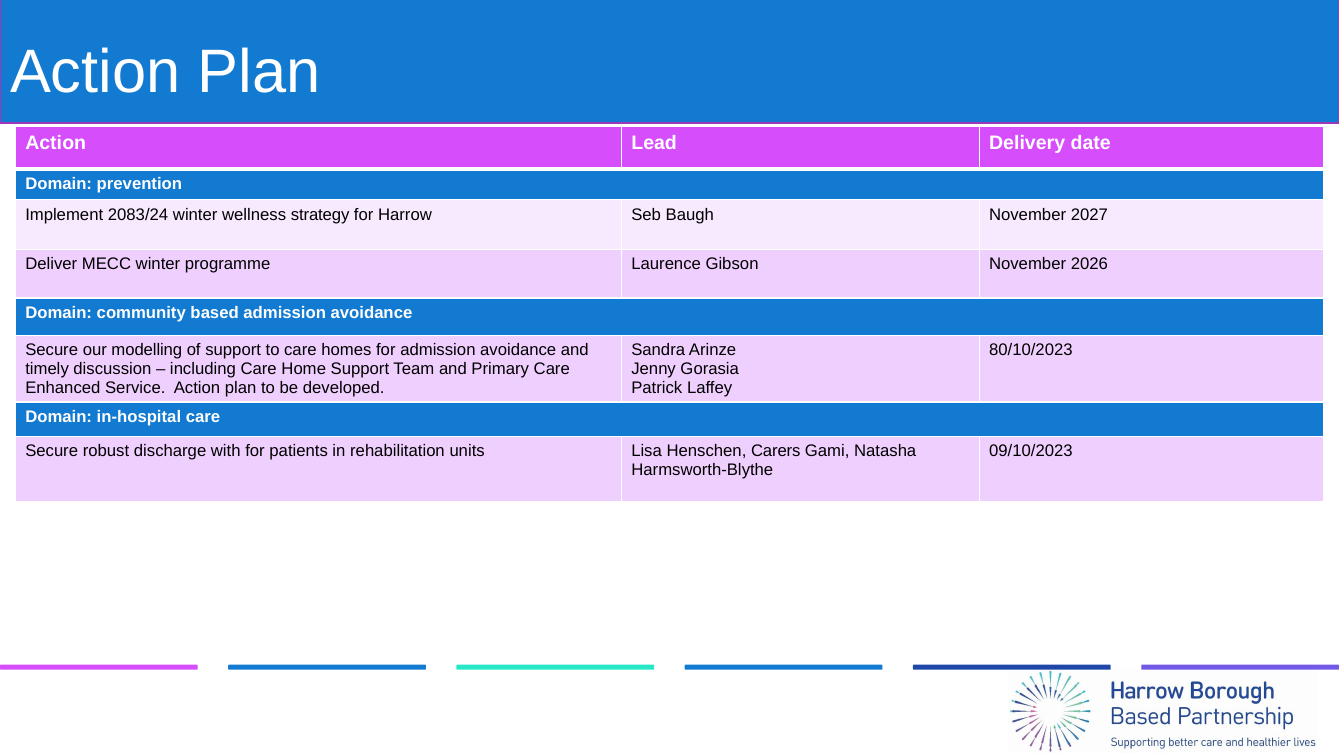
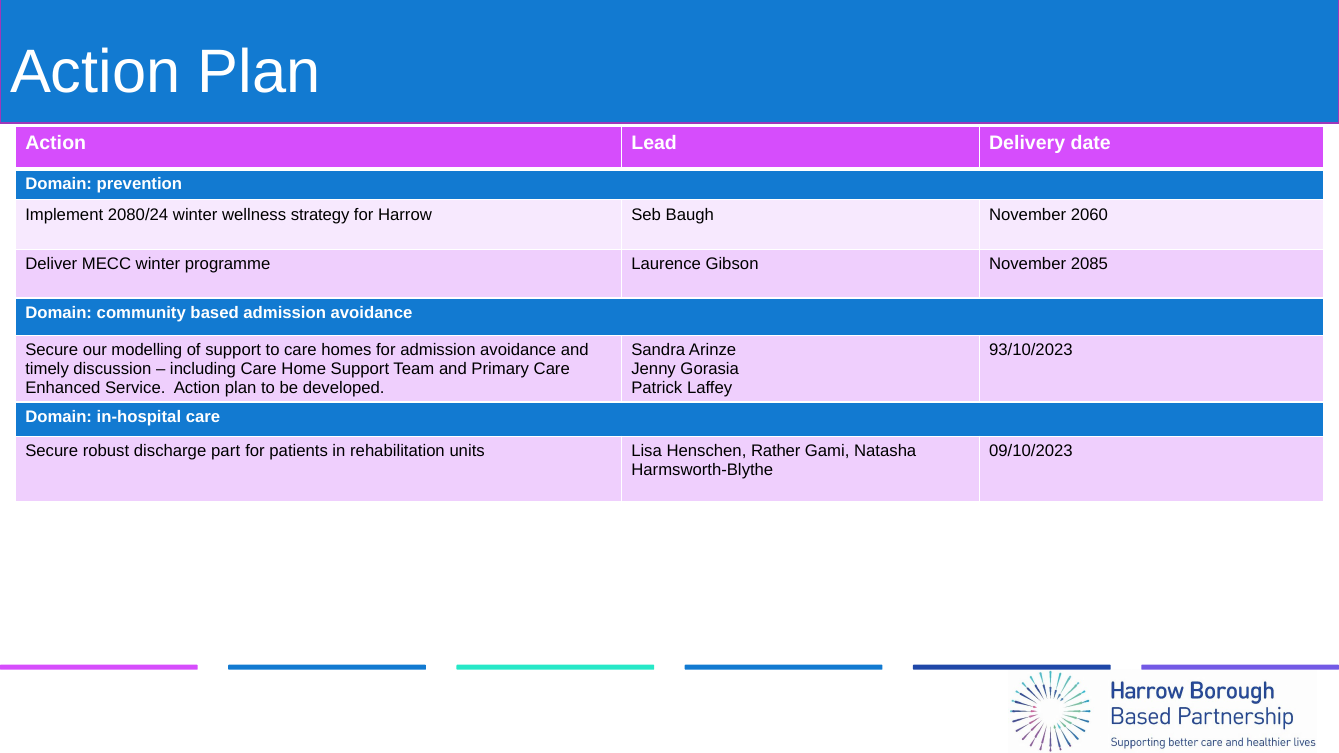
2083/24: 2083/24 -> 2080/24
2027: 2027 -> 2060
2026: 2026 -> 2085
80/10/2023: 80/10/2023 -> 93/10/2023
with: with -> part
Carers: Carers -> Rather
